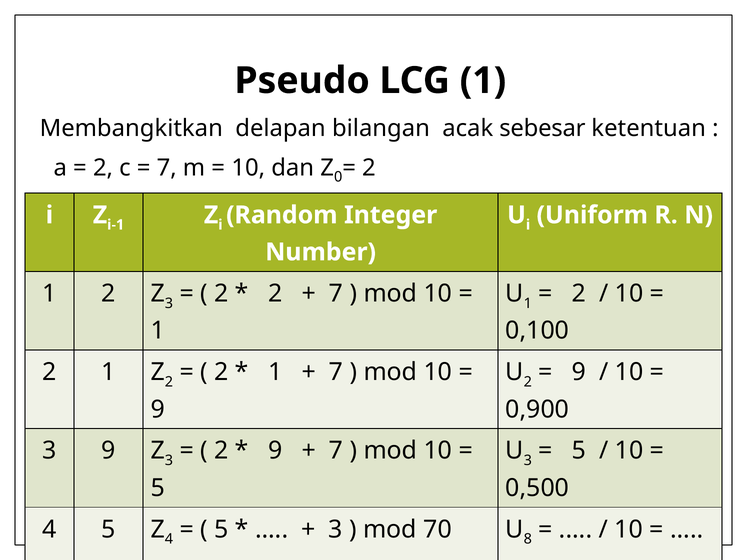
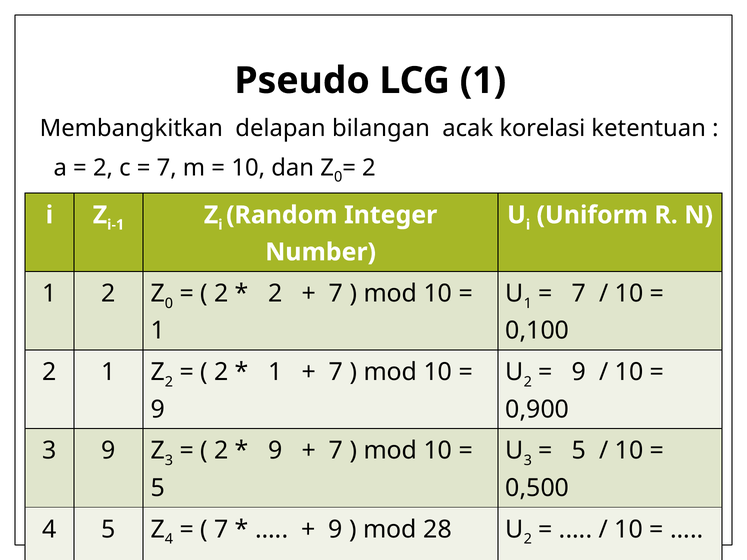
sebesar: sebesar -> korelasi
3 at (169, 303): 3 -> 0
2 at (579, 294): 2 -> 7
5 at (221, 530): 5 -> 7
3 at (336, 530): 3 -> 9
70: 70 -> 28
8 at (528, 539): 8 -> 2
